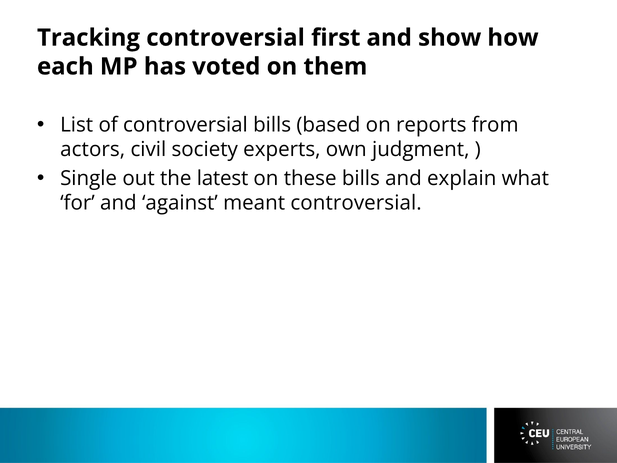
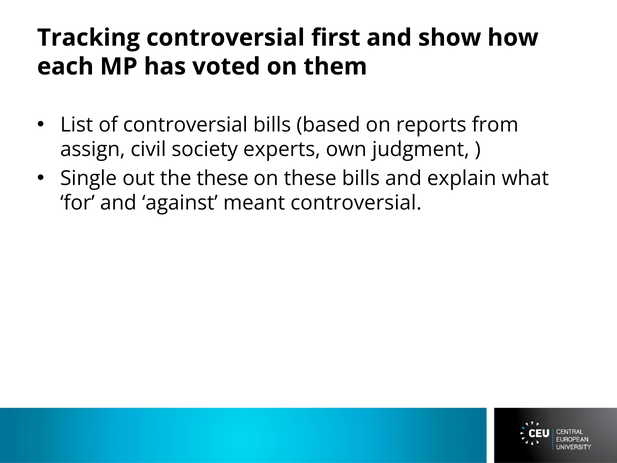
actors: actors -> assign
the latest: latest -> these
